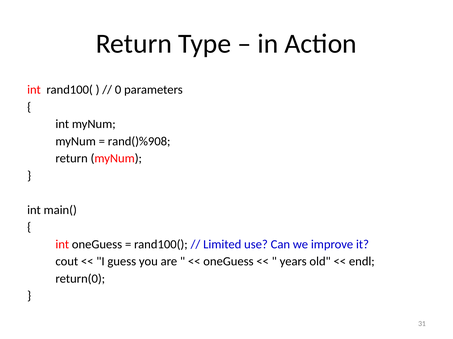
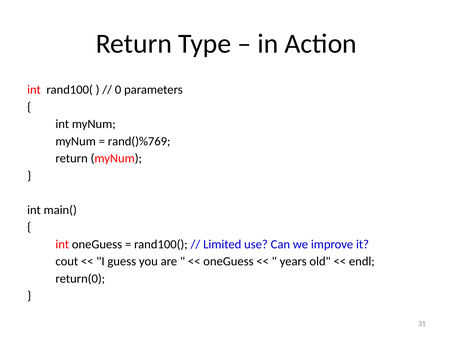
rand()%908: rand()%908 -> rand()%769
